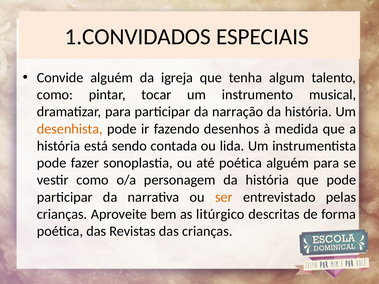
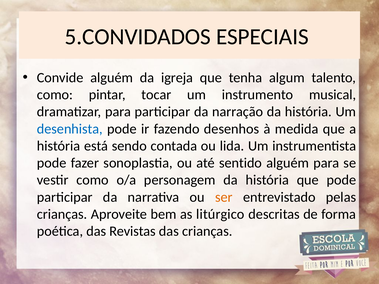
1.CONVIDADOS: 1.CONVIDADOS -> 5.CONVIDADOS
desenhista colour: orange -> blue
até poética: poética -> sentido
